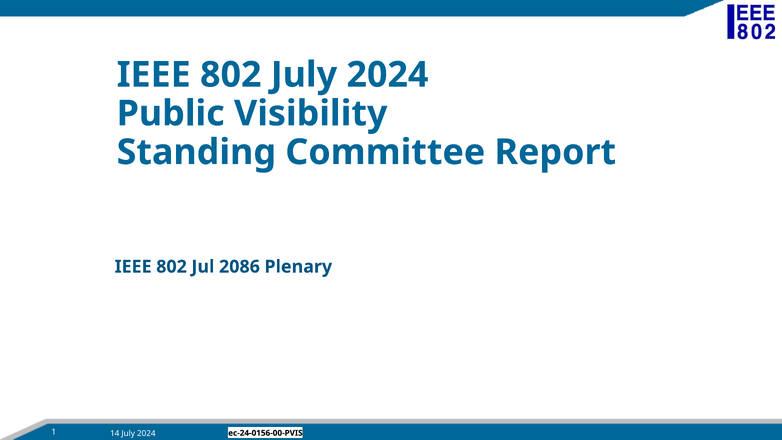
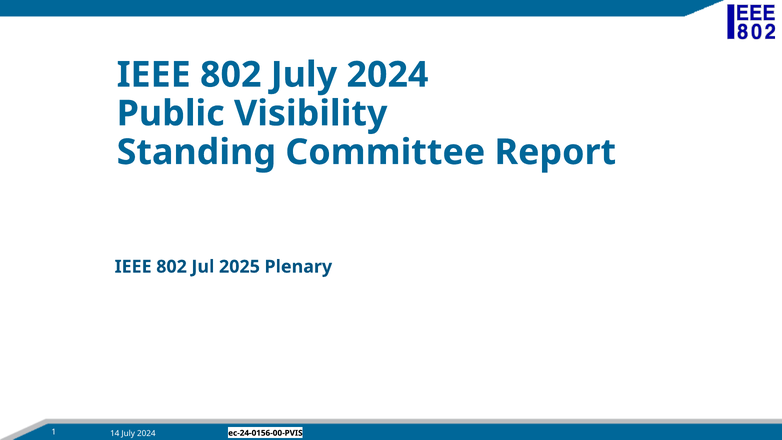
2086: 2086 -> 2025
